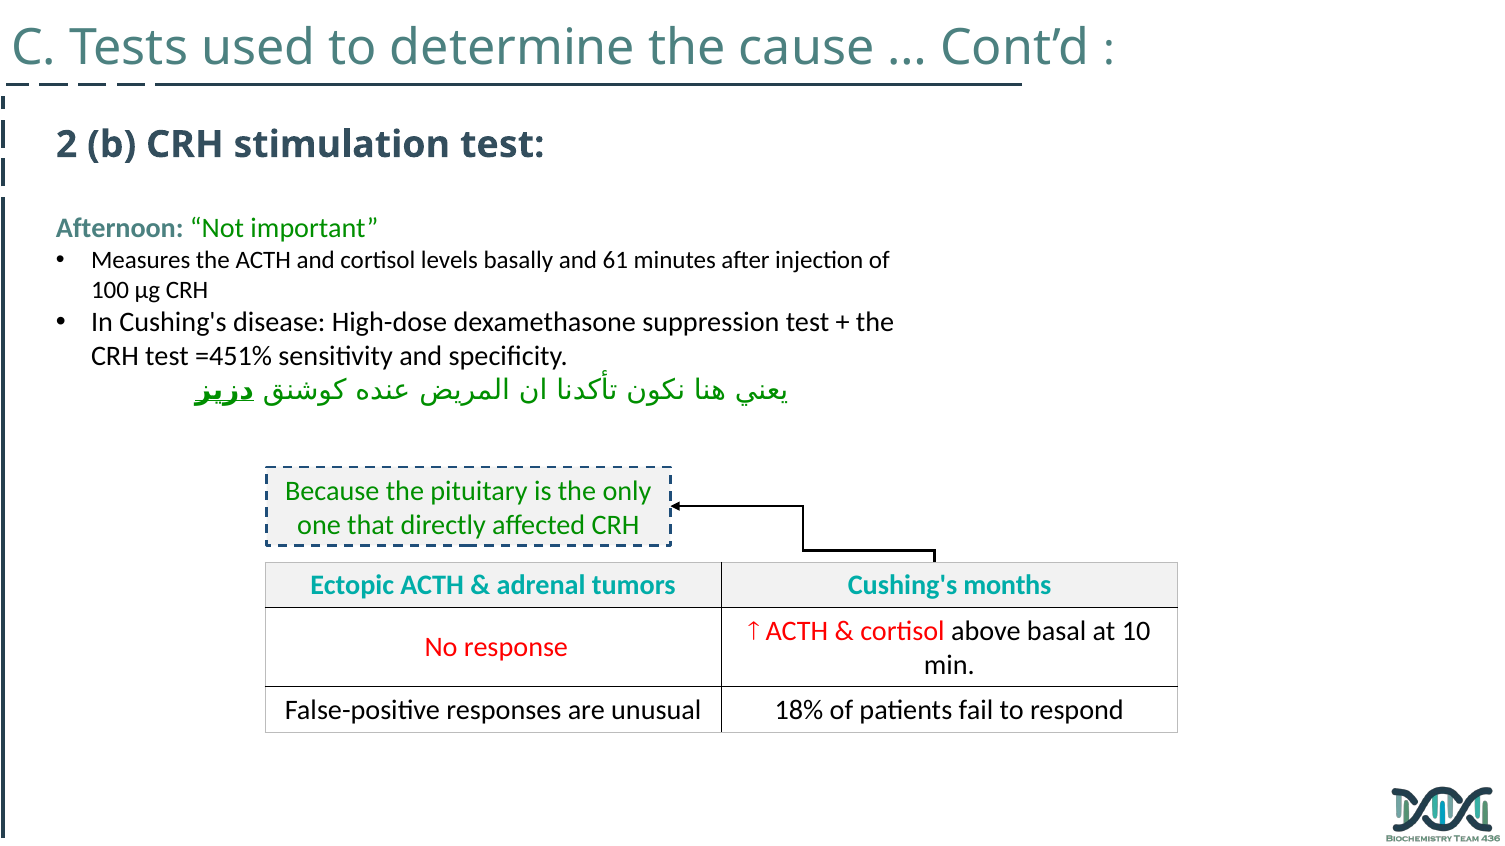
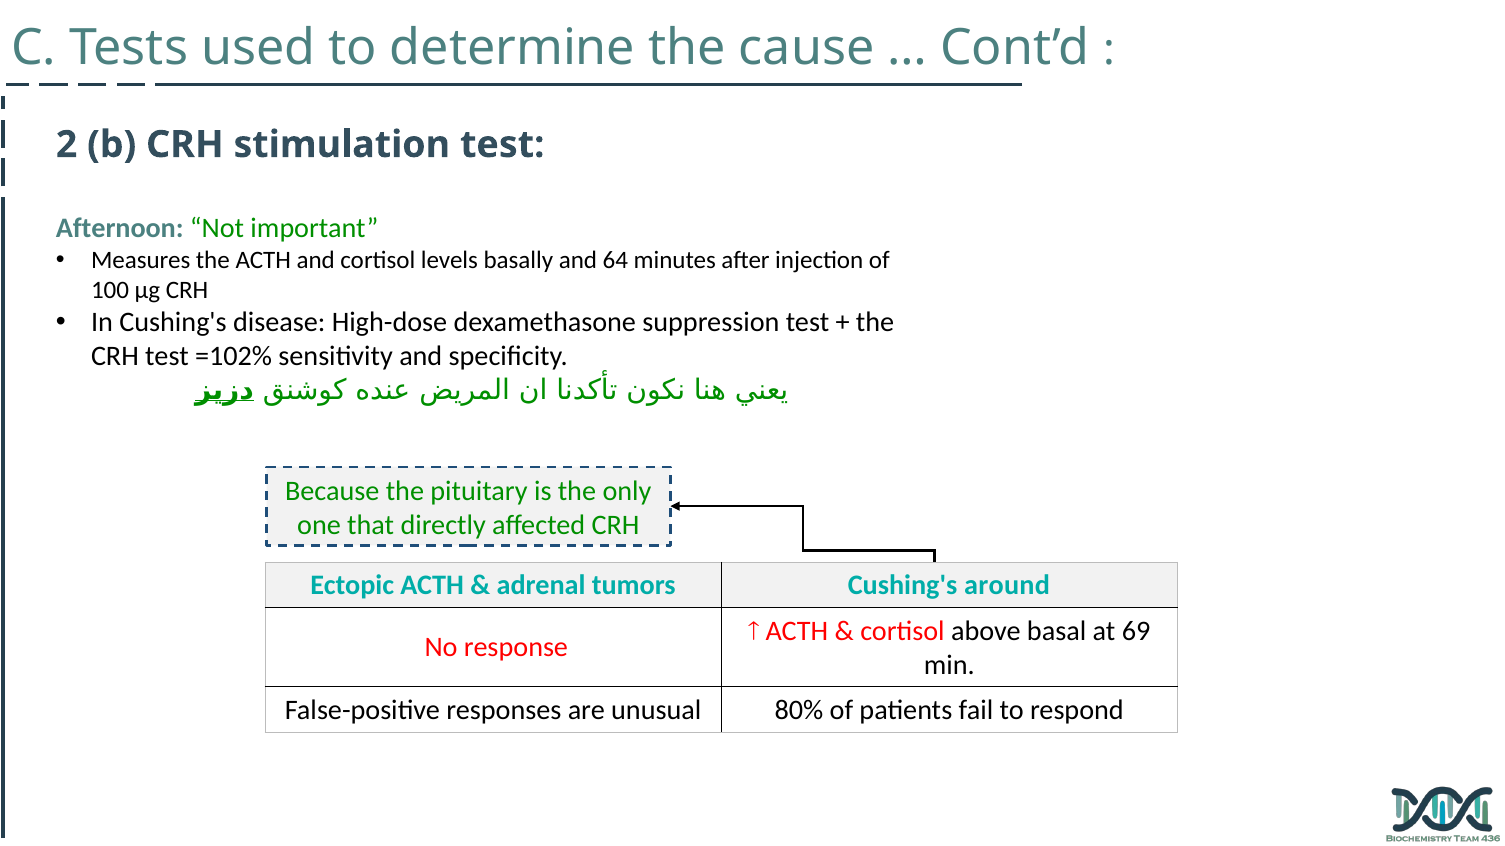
61: 61 -> 64
=451%: =451% -> =102%
months: months -> around
10: 10 -> 69
18%: 18% -> 80%
